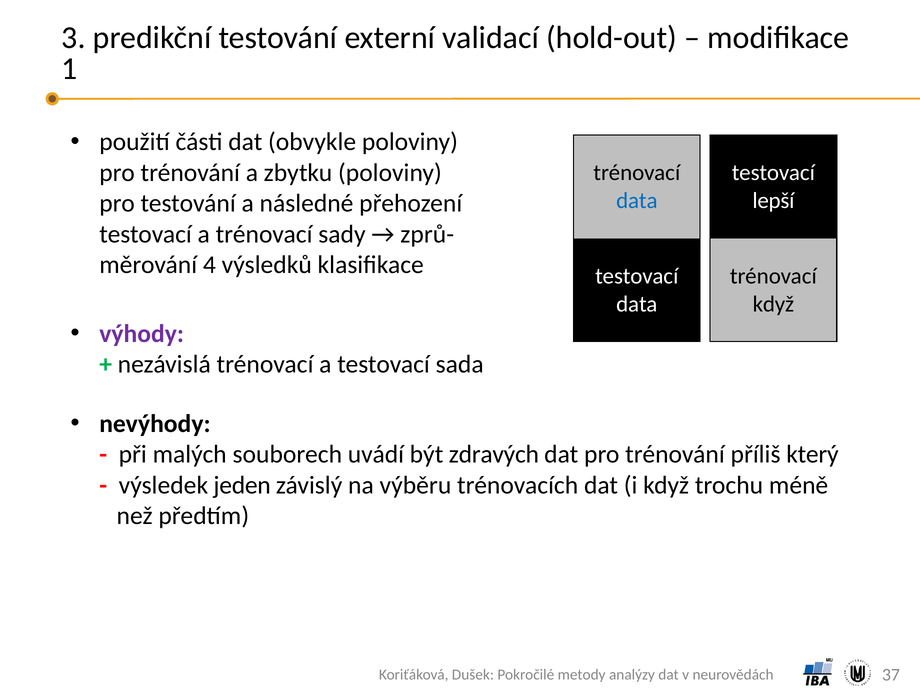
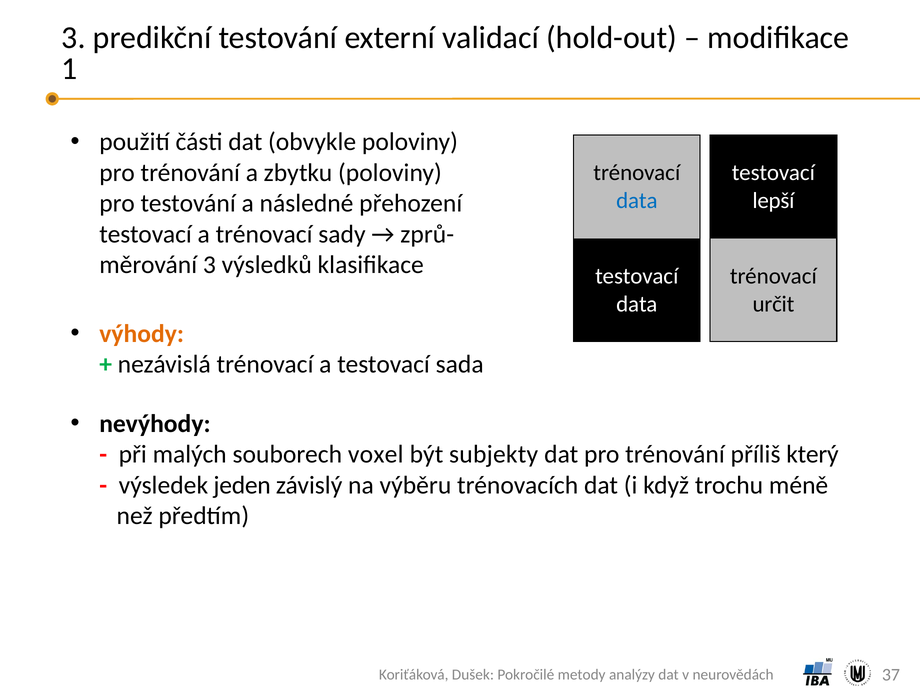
měrování 4: 4 -> 3
když at (773, 304): když -> určit
výhody colour: purple -> orange
uvádí: uvádí -> voxel
zdravých: zdravých -> subjekty
